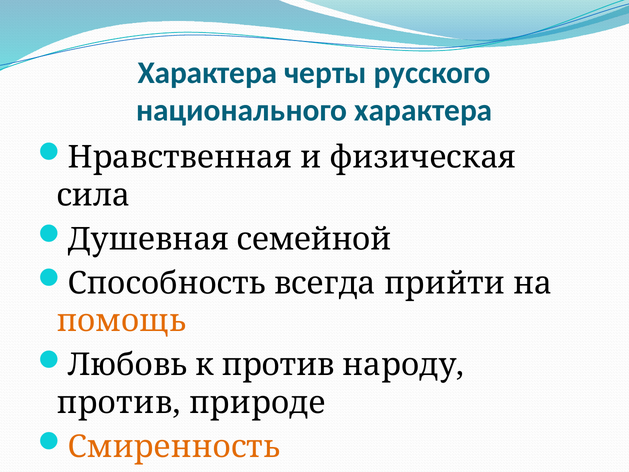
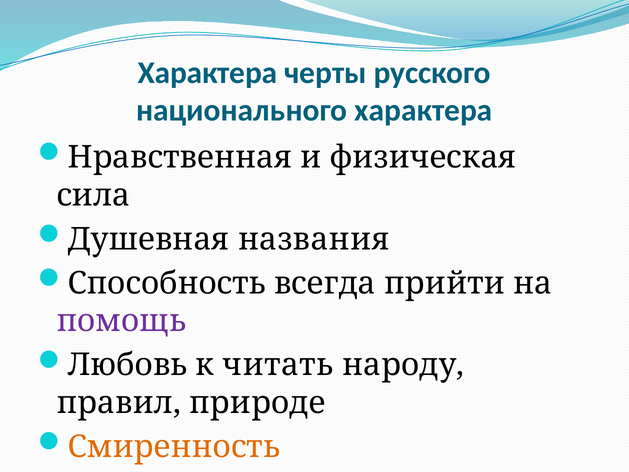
семейной: семейной -> названия
помощь colour: orange -> purple
к против: против -> читать
против at (119, 403): против -> правил
